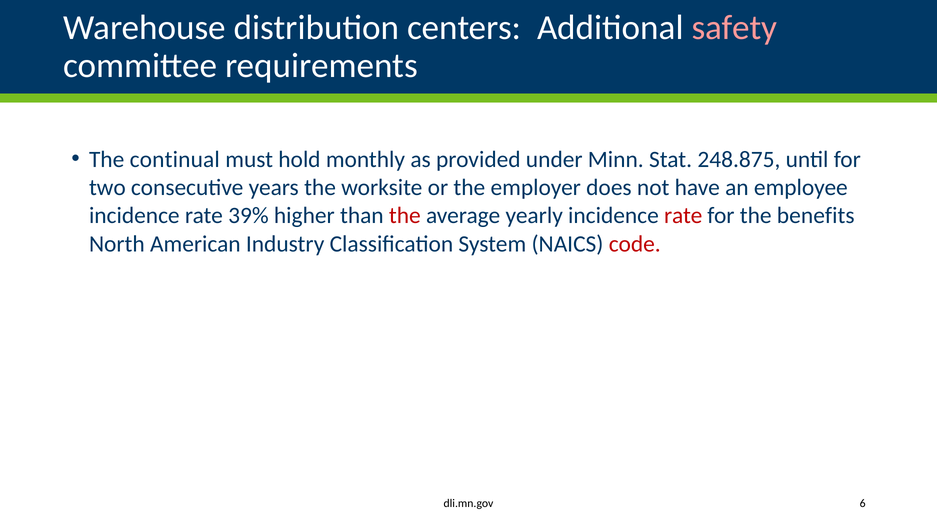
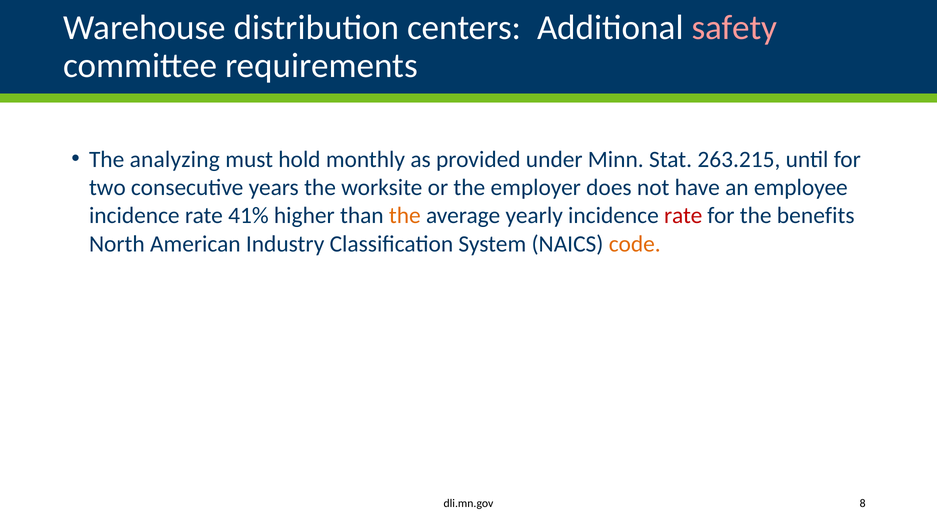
continual: continual -> analyzing
248.875: 248.875 -> 263.215
39%: 39% -> 41%
the at (405, 216) colour: red -> orange
code colour: red -> orange
6: 6 -> 8
